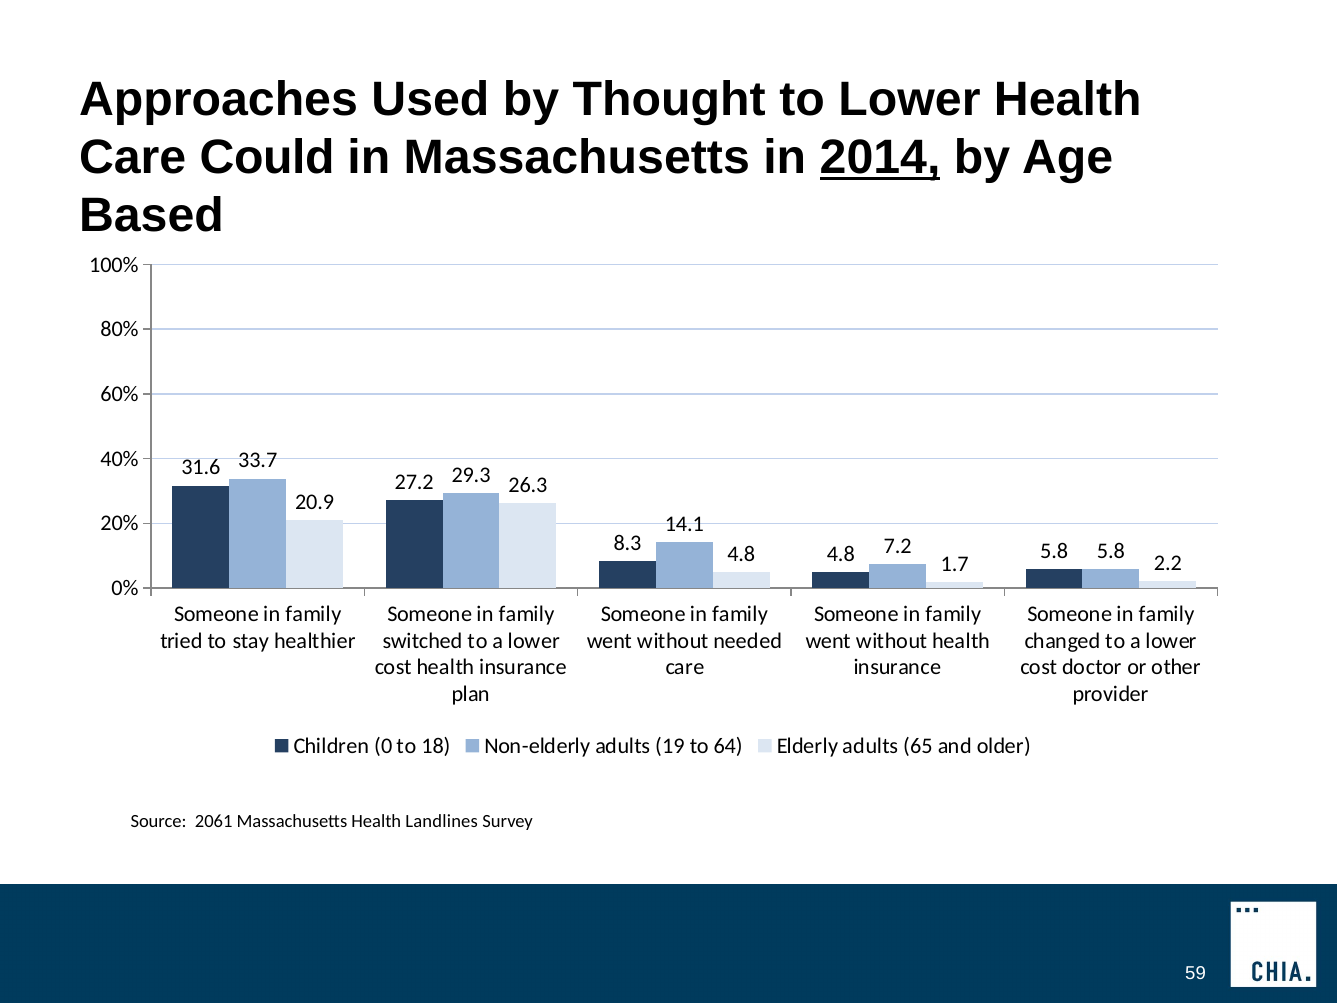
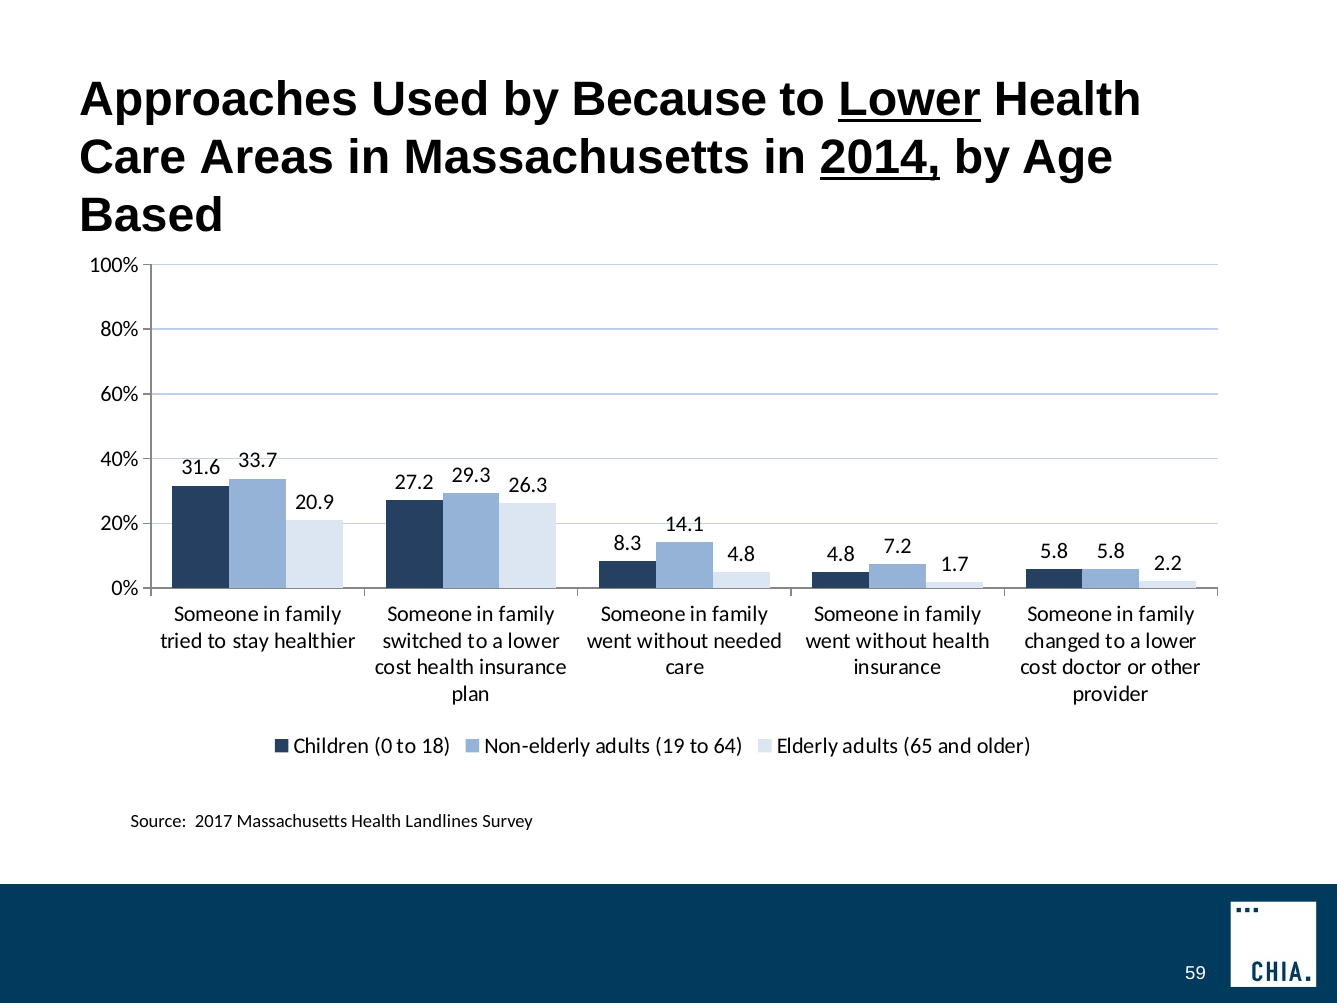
Thought: Thought -> Because
Lower at (909, 100) underline: none -> present
Could: Could -> Areas
2061: 2061 -> 2017
